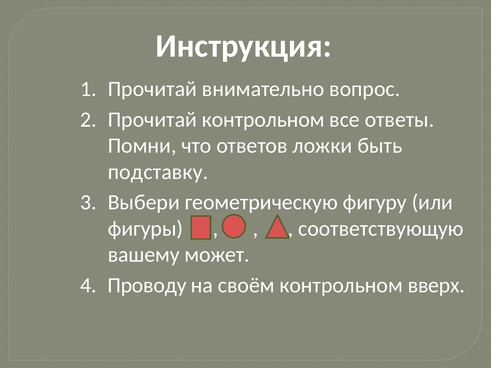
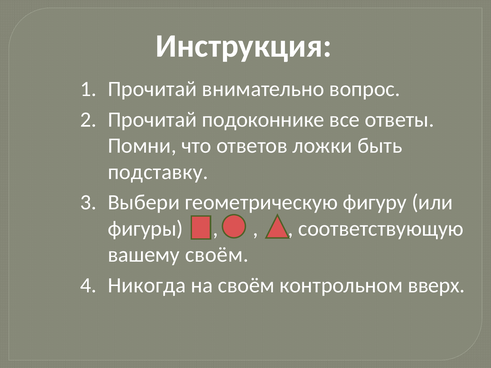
Прочитай контрольном: контрольном -> подоконнике
вашему может: может -> своём
Проводу: Проводу -> Никогда
